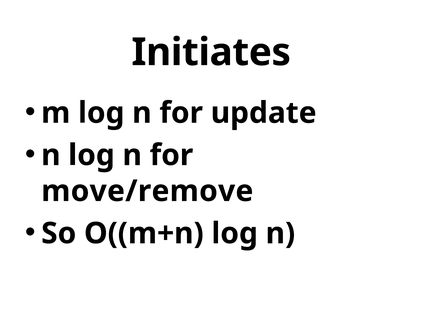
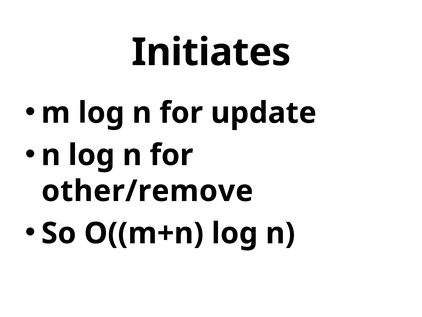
move/remove: move/remove -> other/remove
